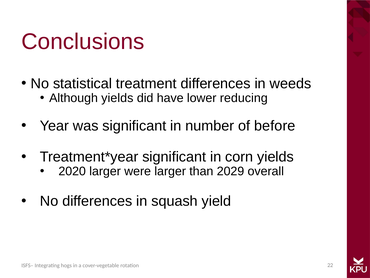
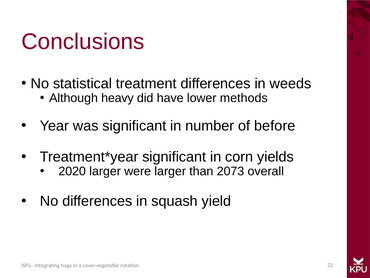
Although yields: yields -> heavy
reducing: reducing -> methods
2029: 2029 -> 2073
